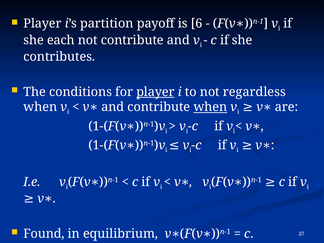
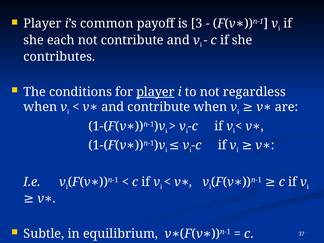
partition: partition -> common
6: 6 -> 3
when at (210, 107) underline: present -> none
Found: Found -> Subtle
